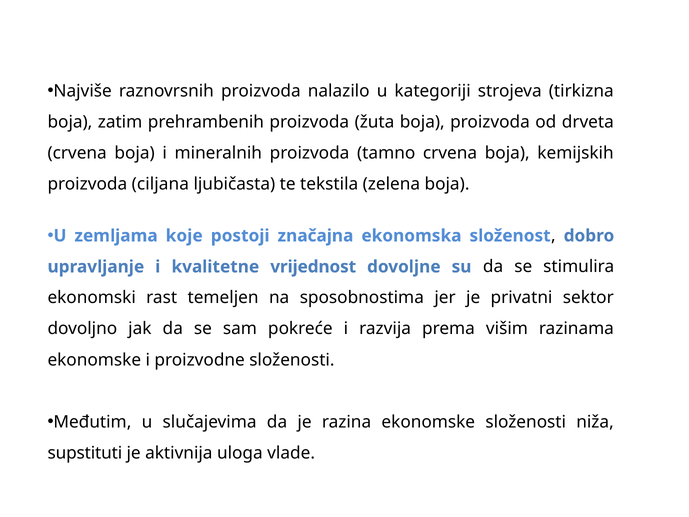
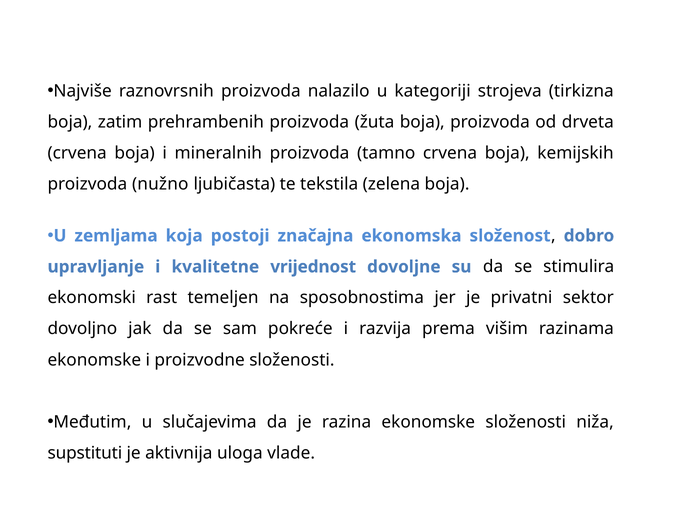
ciljana: ciljana -> nužno
koje: koje -> koja
